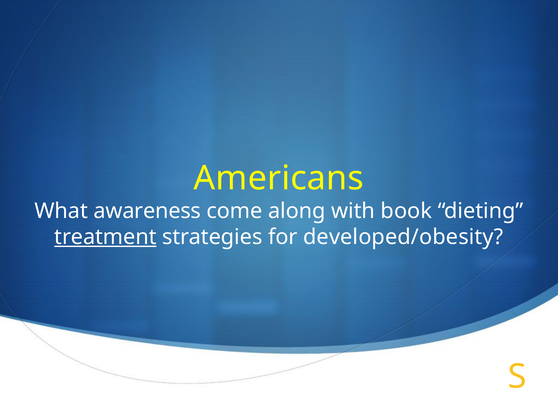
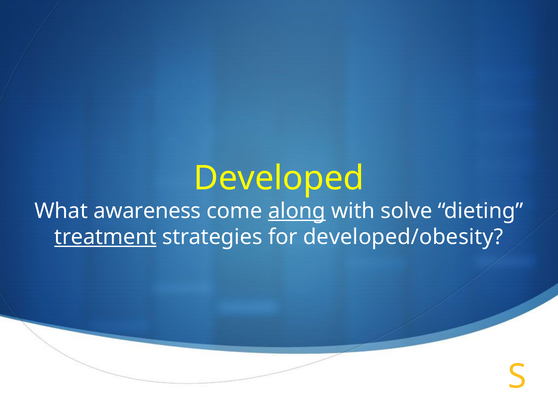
Americans: Americans -> Developed
along underline: none -> present
book: book -> solve
